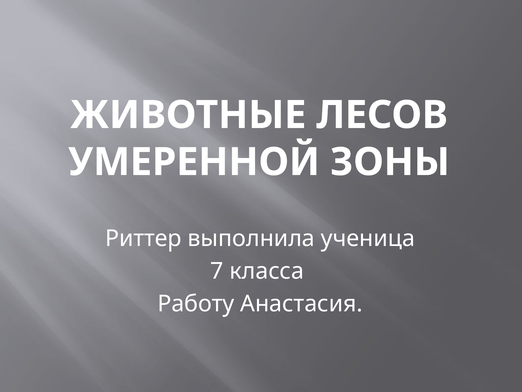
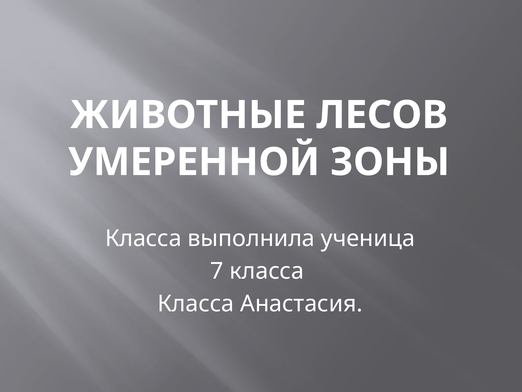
Риттер at (143, 238): Риттер -> Класса
Работу at (196, 303): Работу -> Класса
